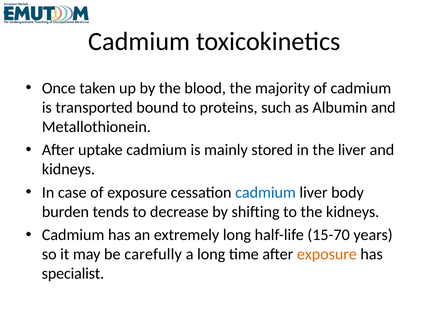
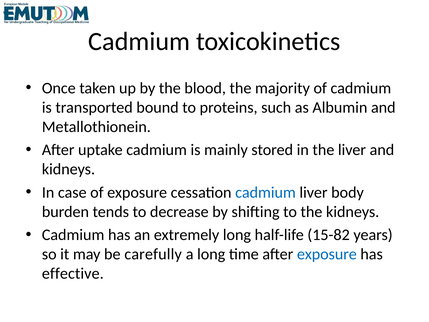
15-70: 15-70 -> 15-82
exposure at (327, 254) colour: orange -> blue
specialist: specialist -> effective
